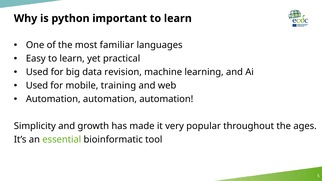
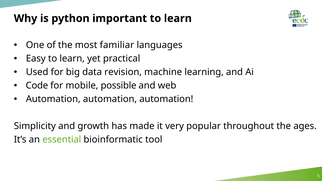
Used at (37, 86): Used -> Code
training: training -> possible
